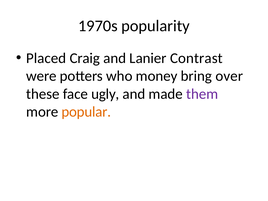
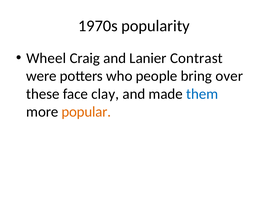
Placed: Placed -> Wheel
money: money -> people
ugly: ugly -> clay
them colour: purple -> blue
